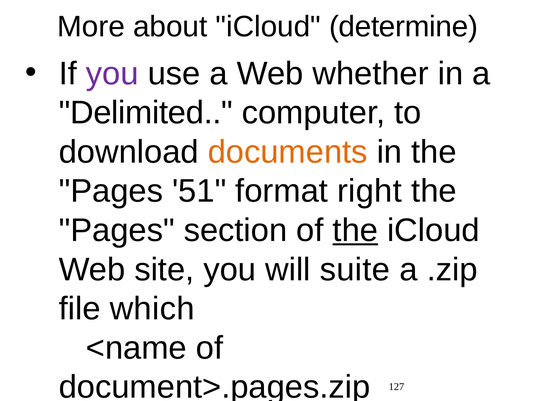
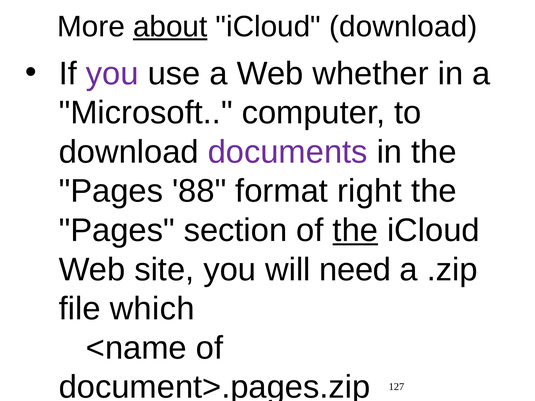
about underline: none -> present
iCloud determine: determine -> download
Delimited: Delimited -> Microsoft
documents colour: orange -> purple
51: 51 -> 88
suite: suite -> need
